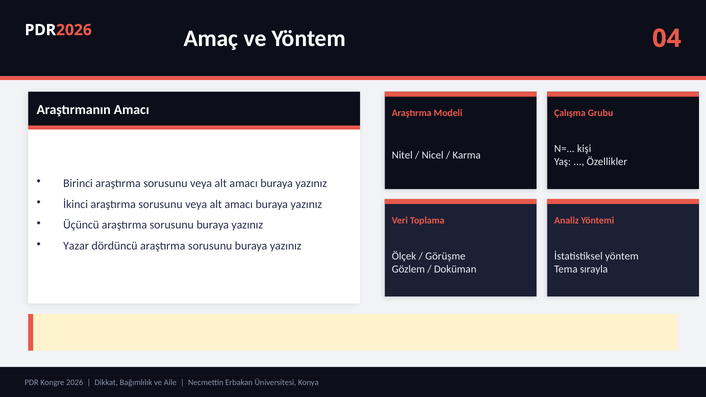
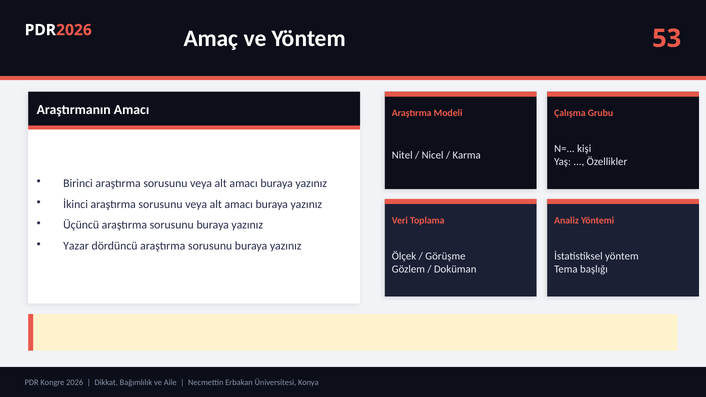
04: 04 -> 53
sırayla: sırayla -> başlığı
